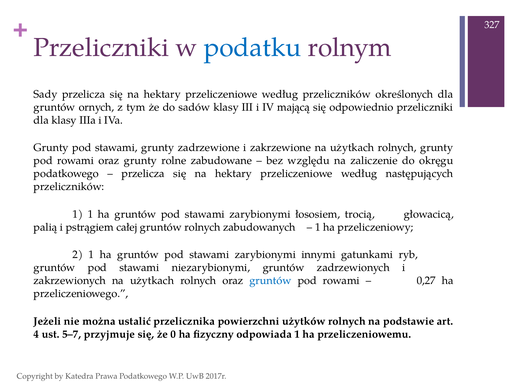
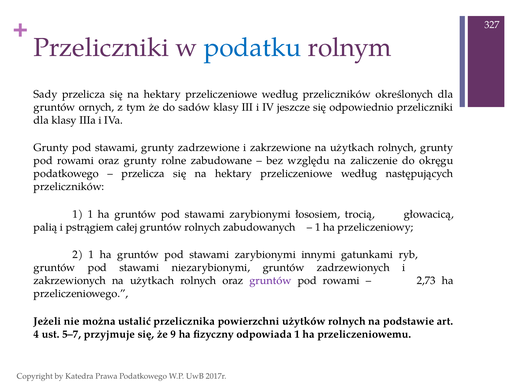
mającą: mającą -> jeszcze
gruntów at (270, 281) colour: blue -> purple
0,27: 0,27 -> 2,73
0: 0 -> 9
